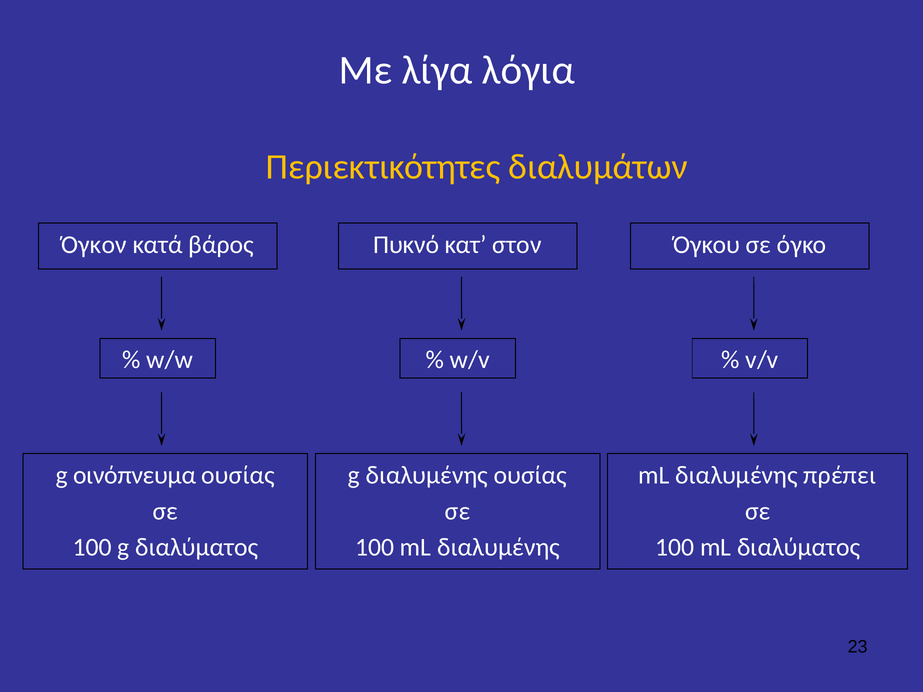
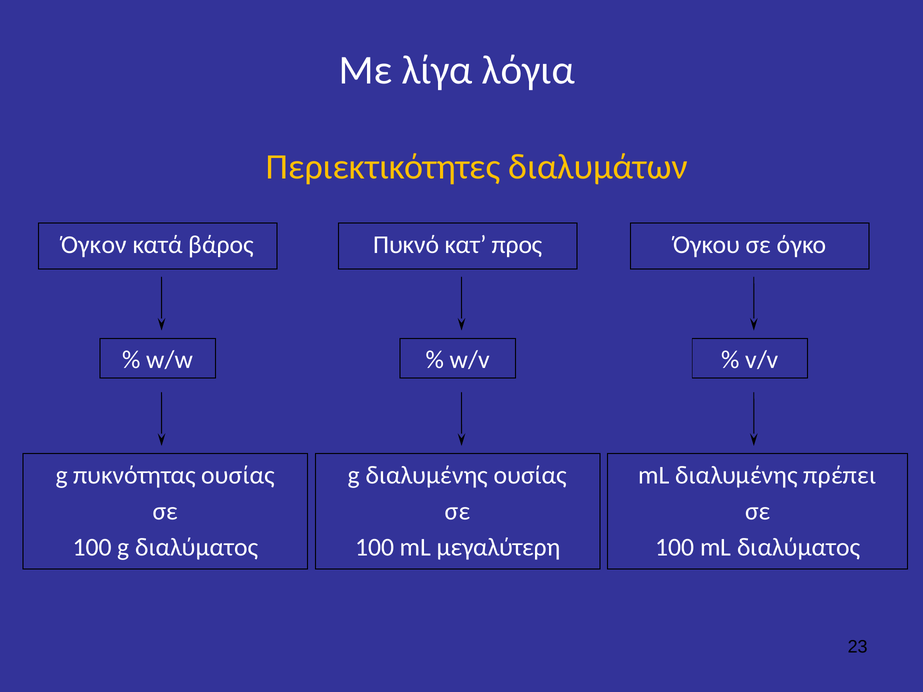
στον: στον -> προς
οινόπνευμα: οινόπνευμα -> πυκνότητας
100 mL διαλυμένης: διαλυμένης -> μεγαλύτερη
